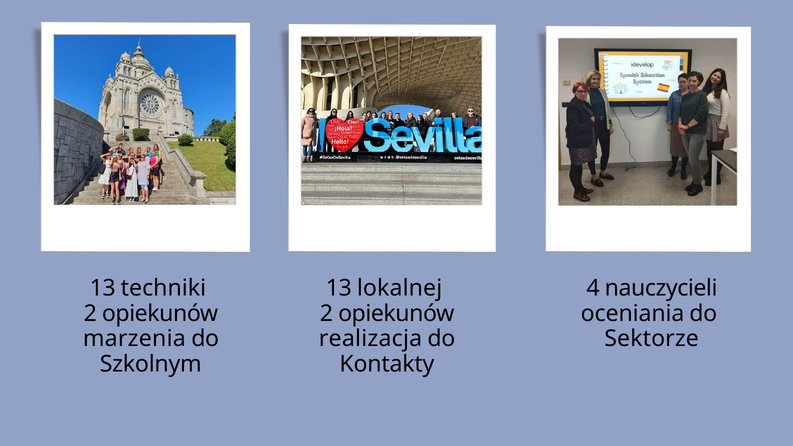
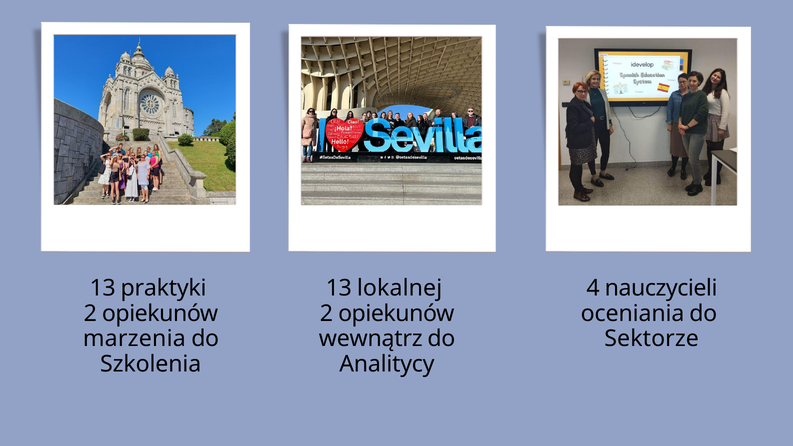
techniki: techniki -> praktyki
realizacja: realizacja -> wewnątrz
Szkolnym: Szkolnym -> Szkolenia
Kontakty: Kontakty -> Analitycy
